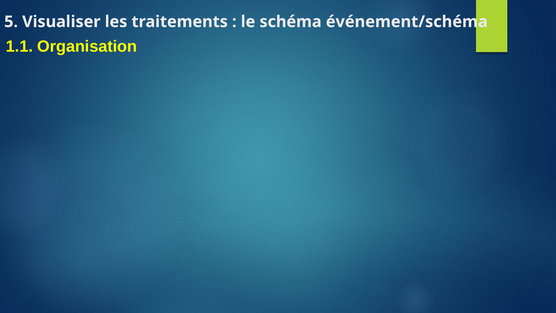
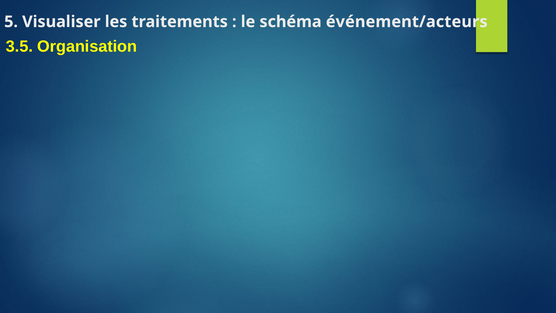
événement/schéma: événement/schéma -> événement/acteurs
1.1: 1.1 -> 3.5
